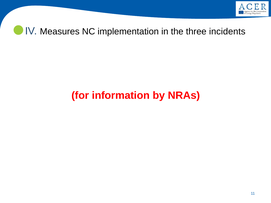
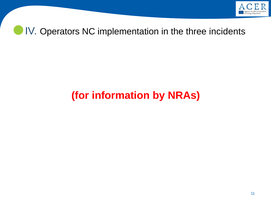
Measures: Measures -> Operators
